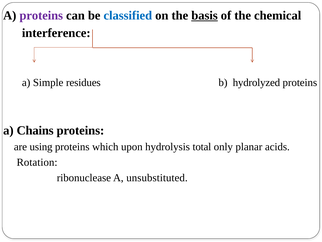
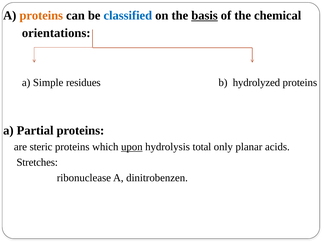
proteins at (41, 15) colour: purple -> orange
interference: interference -> orientations
Chains: Chains -> Partial
using: using -> steric
upon underline: none -> present
Rotation: Rotation -> Stretches
unsubstituted: unsubstituted -> dinitrobenzen
